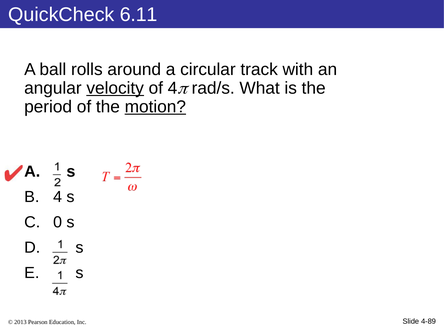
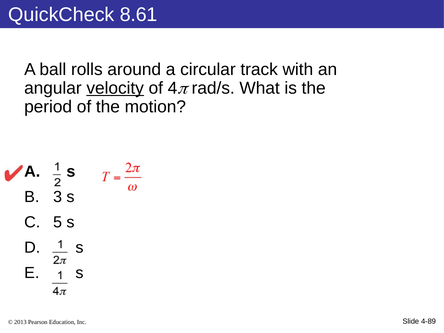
6.11: 6.11 -> 8.61
motion underline: present -> none
4 at (58, 197): 4 -> 3
0: 0 -> 5
